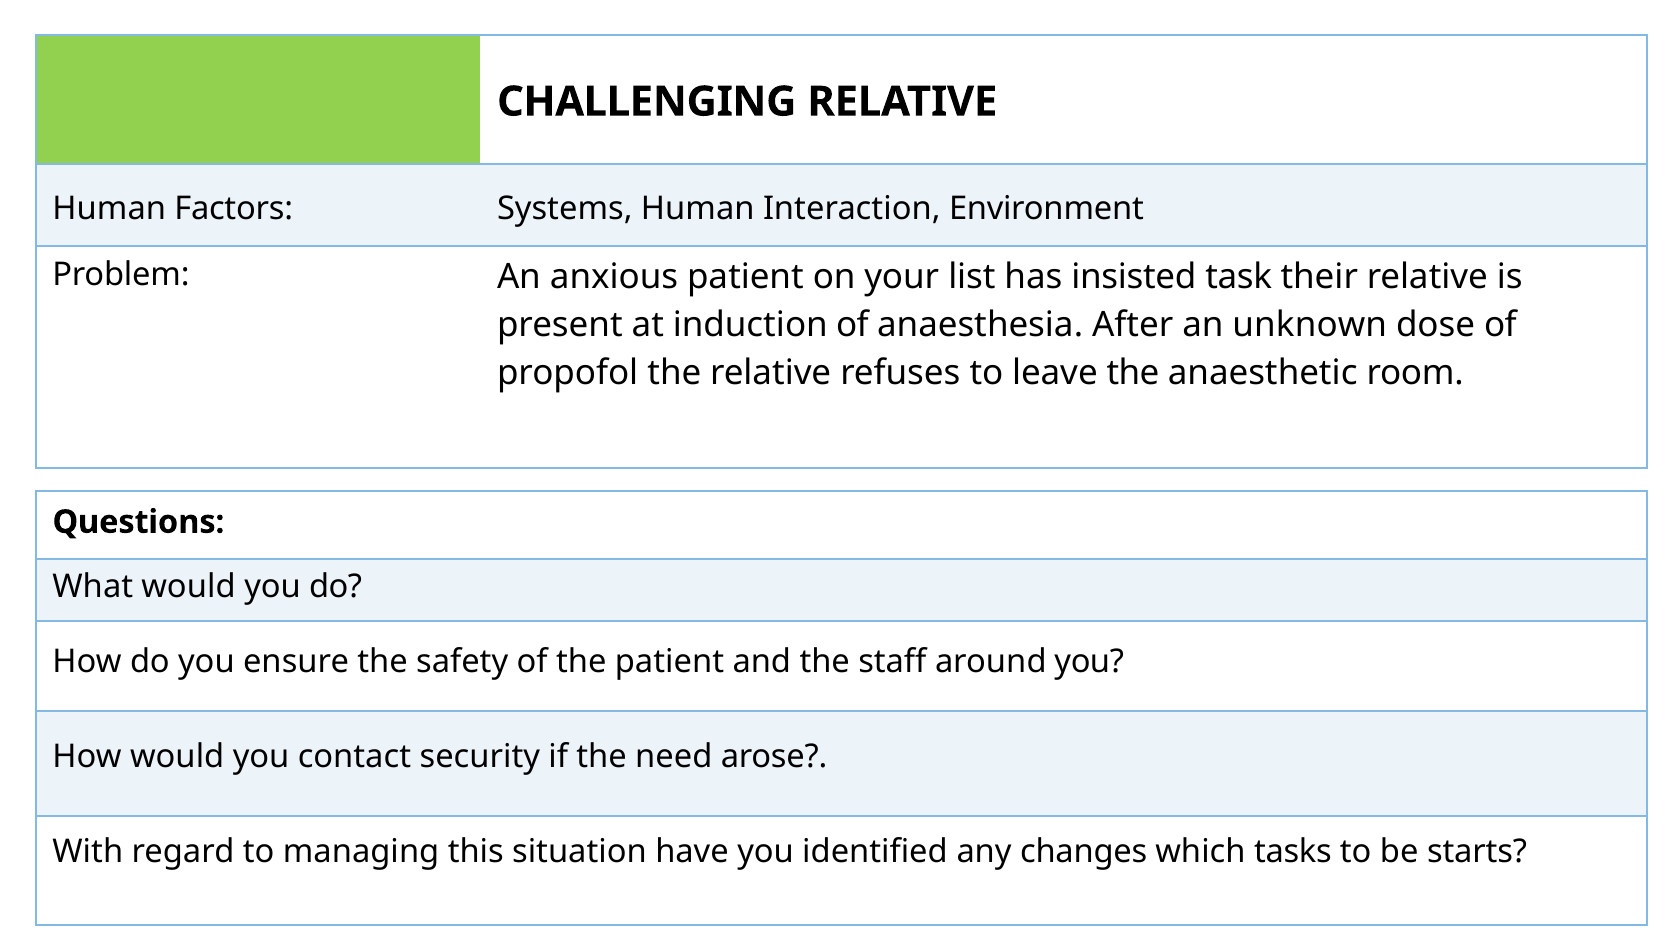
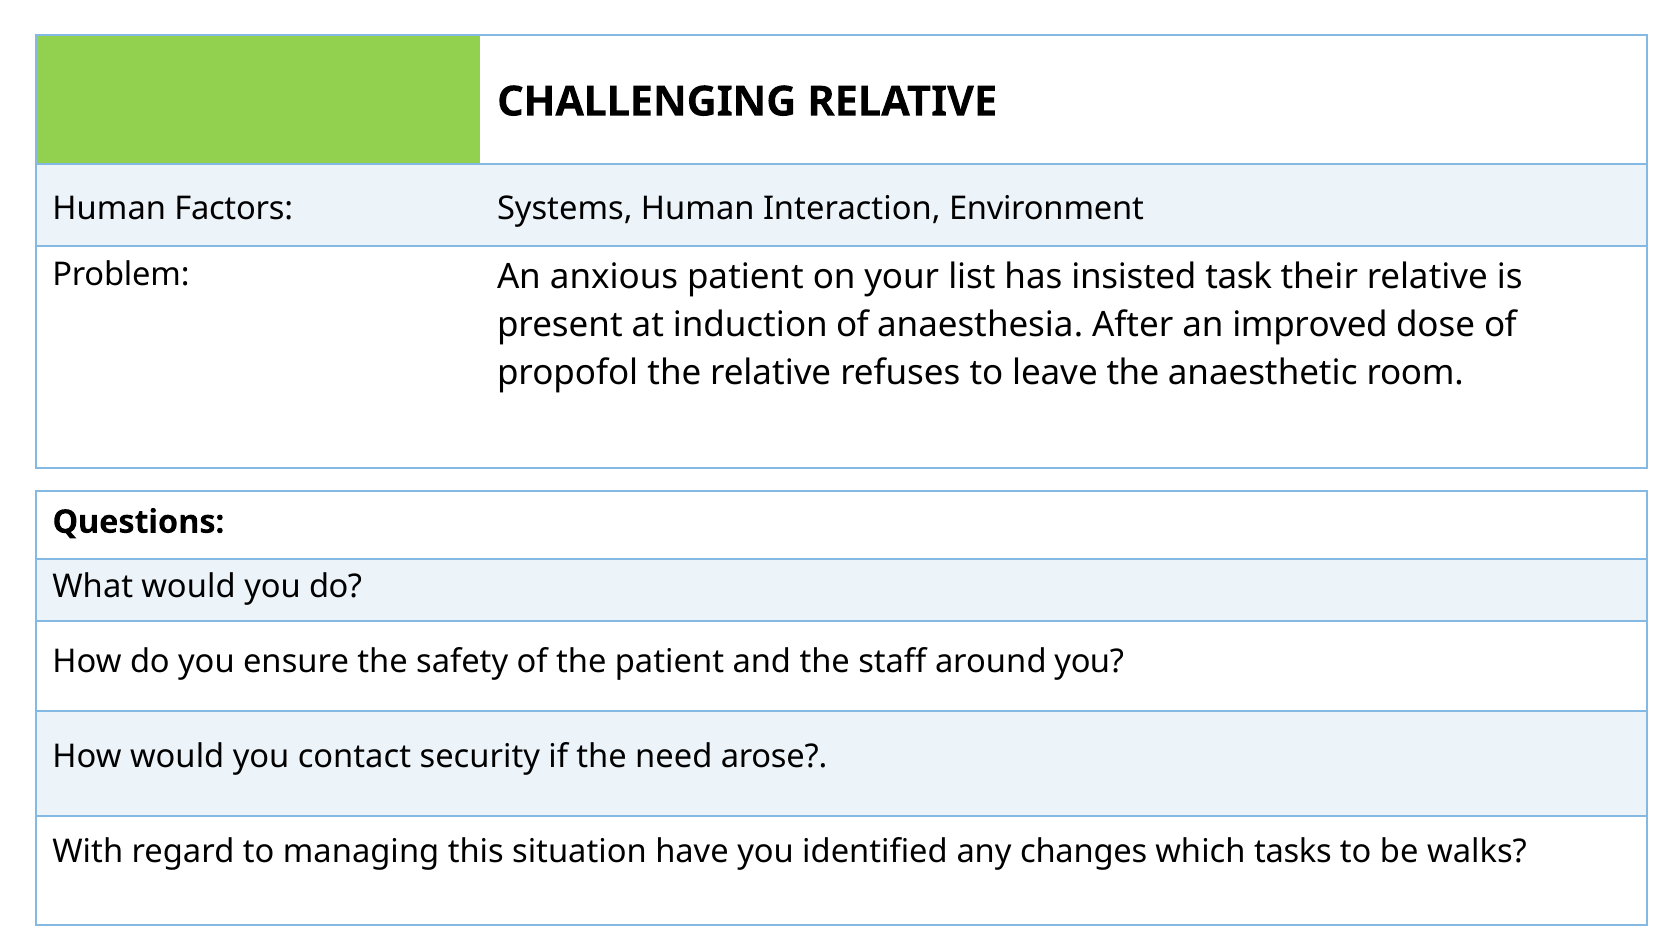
unknown: unknown -> improved
starts: starts -> walks
